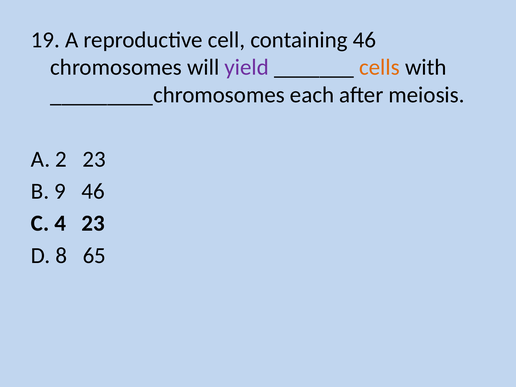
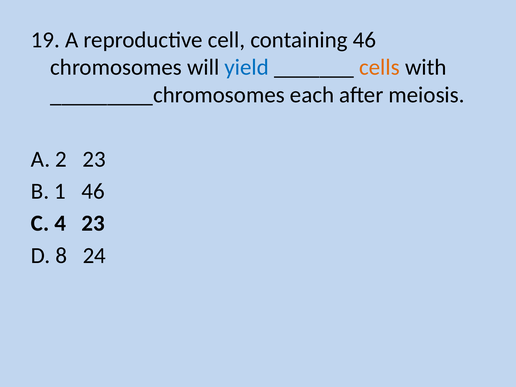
yield colour: purple -> blue
9: 9 -> 1
65: 65 -> 24
